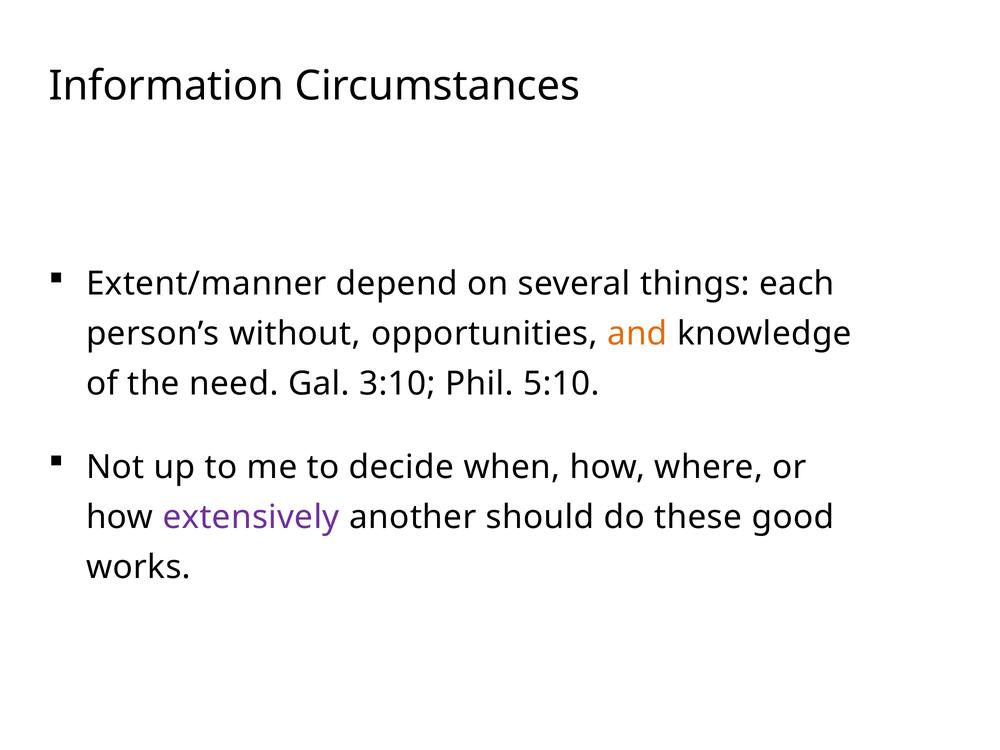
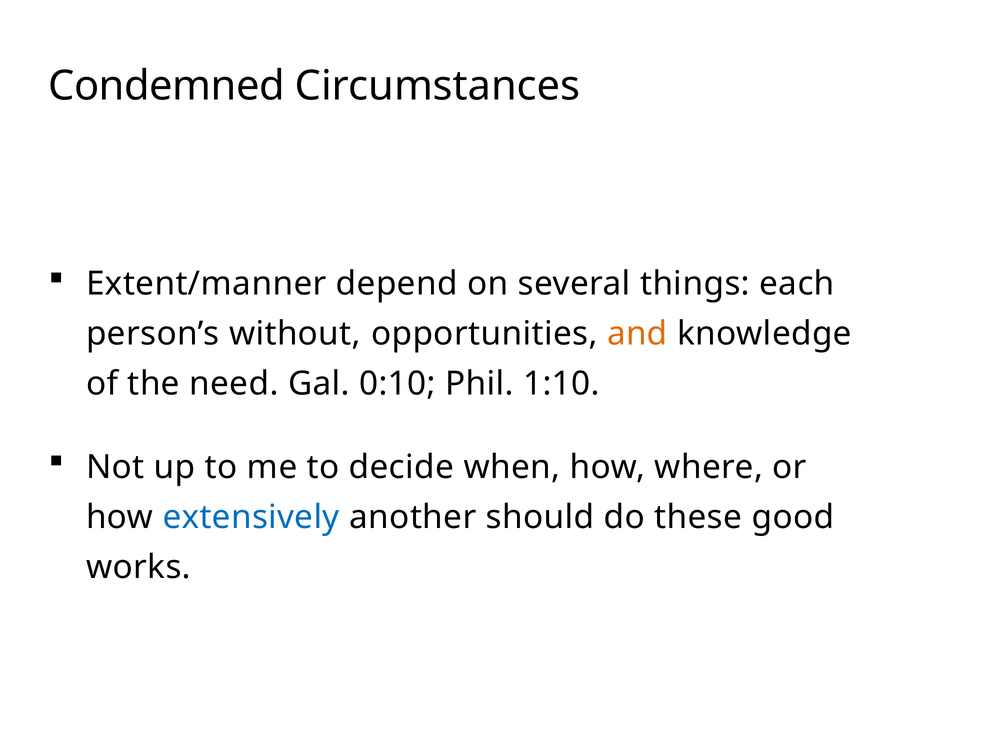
Information: Information -> Condemned
3:10: 3:10 -> 0:10
5:10: 5:10 -> 1:10
extensively colour: purple -> blue
